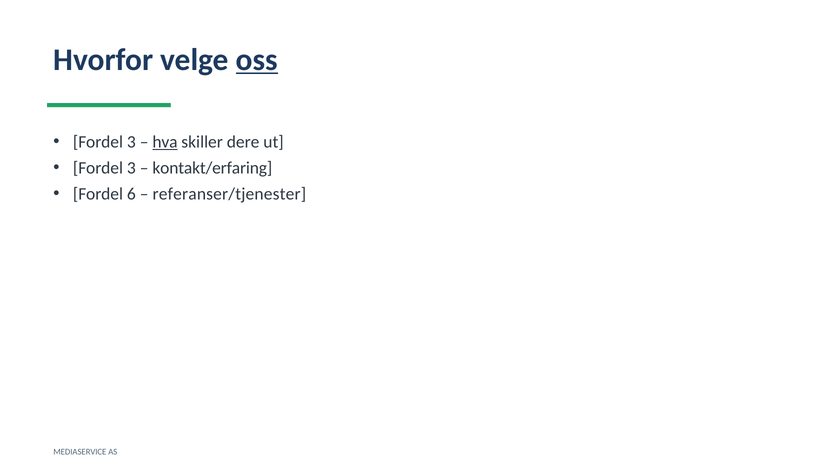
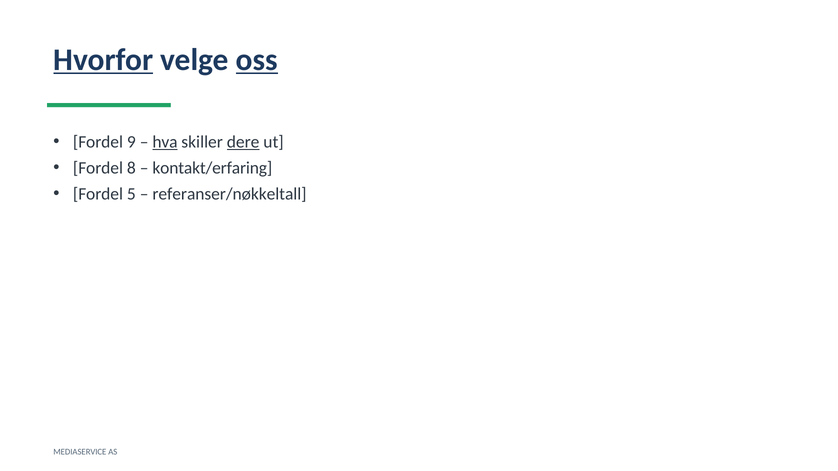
Hvorfor underline: none -> present
3 at (131, 142): 3 -> 9
dere underline: none -> present
3 at (131, 168): 3 -> 8
6: 6 -> 5
referanser/tjenester: referanser/tjenester -> referanser/nøkkeltall
